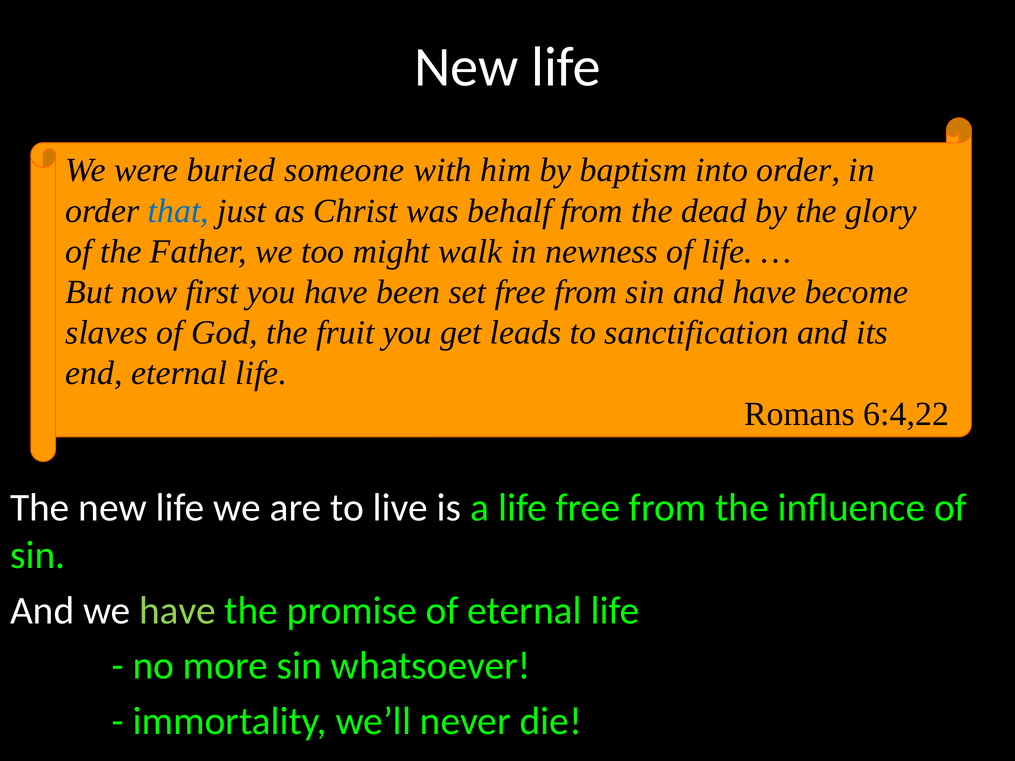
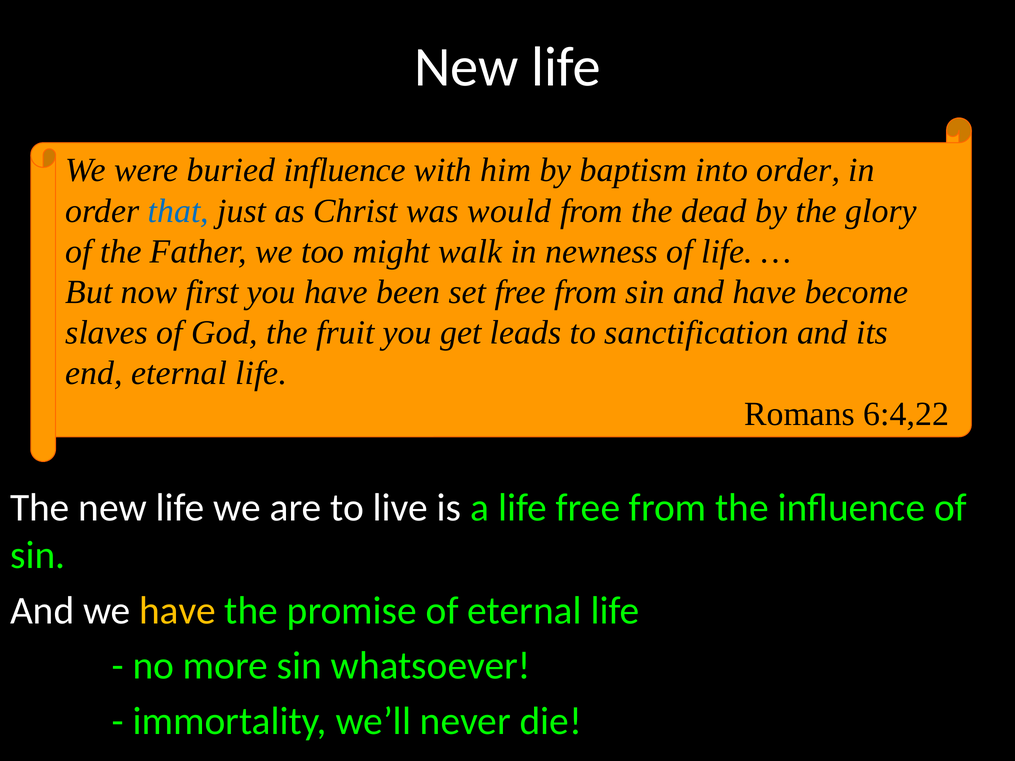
buried someone: someone -> influence
behalf: behalf -> would
have at (178, 611) colour: light green -> yellow
